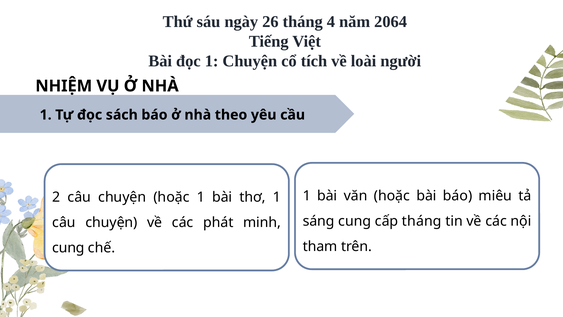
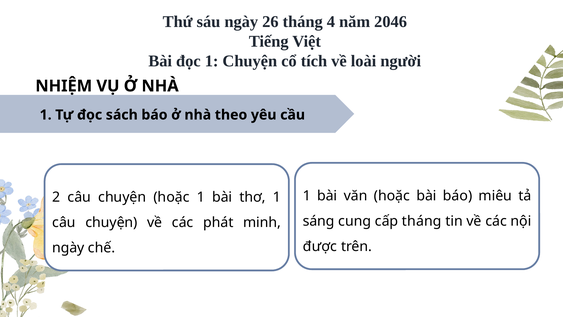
2064: 2064 -> 2046
tham: tham -> được
cung at (68, 248): cung -> ngày
